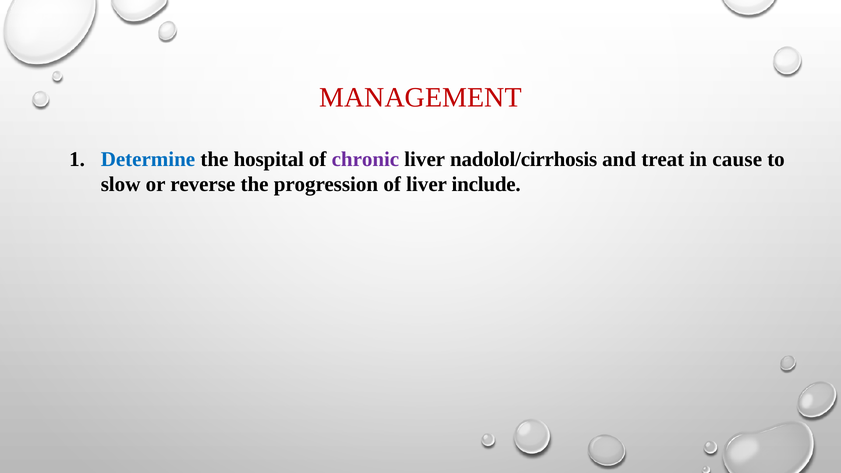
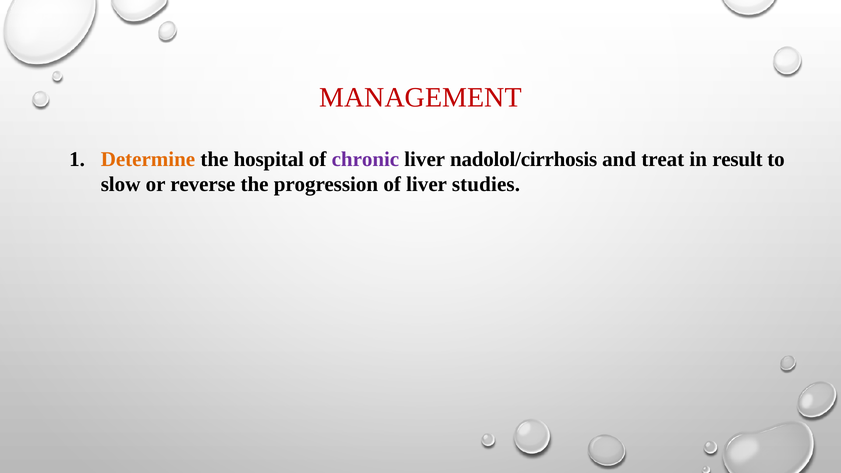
Determine colour: blue -> orange
cause: cause -> result
include: include -> studies
